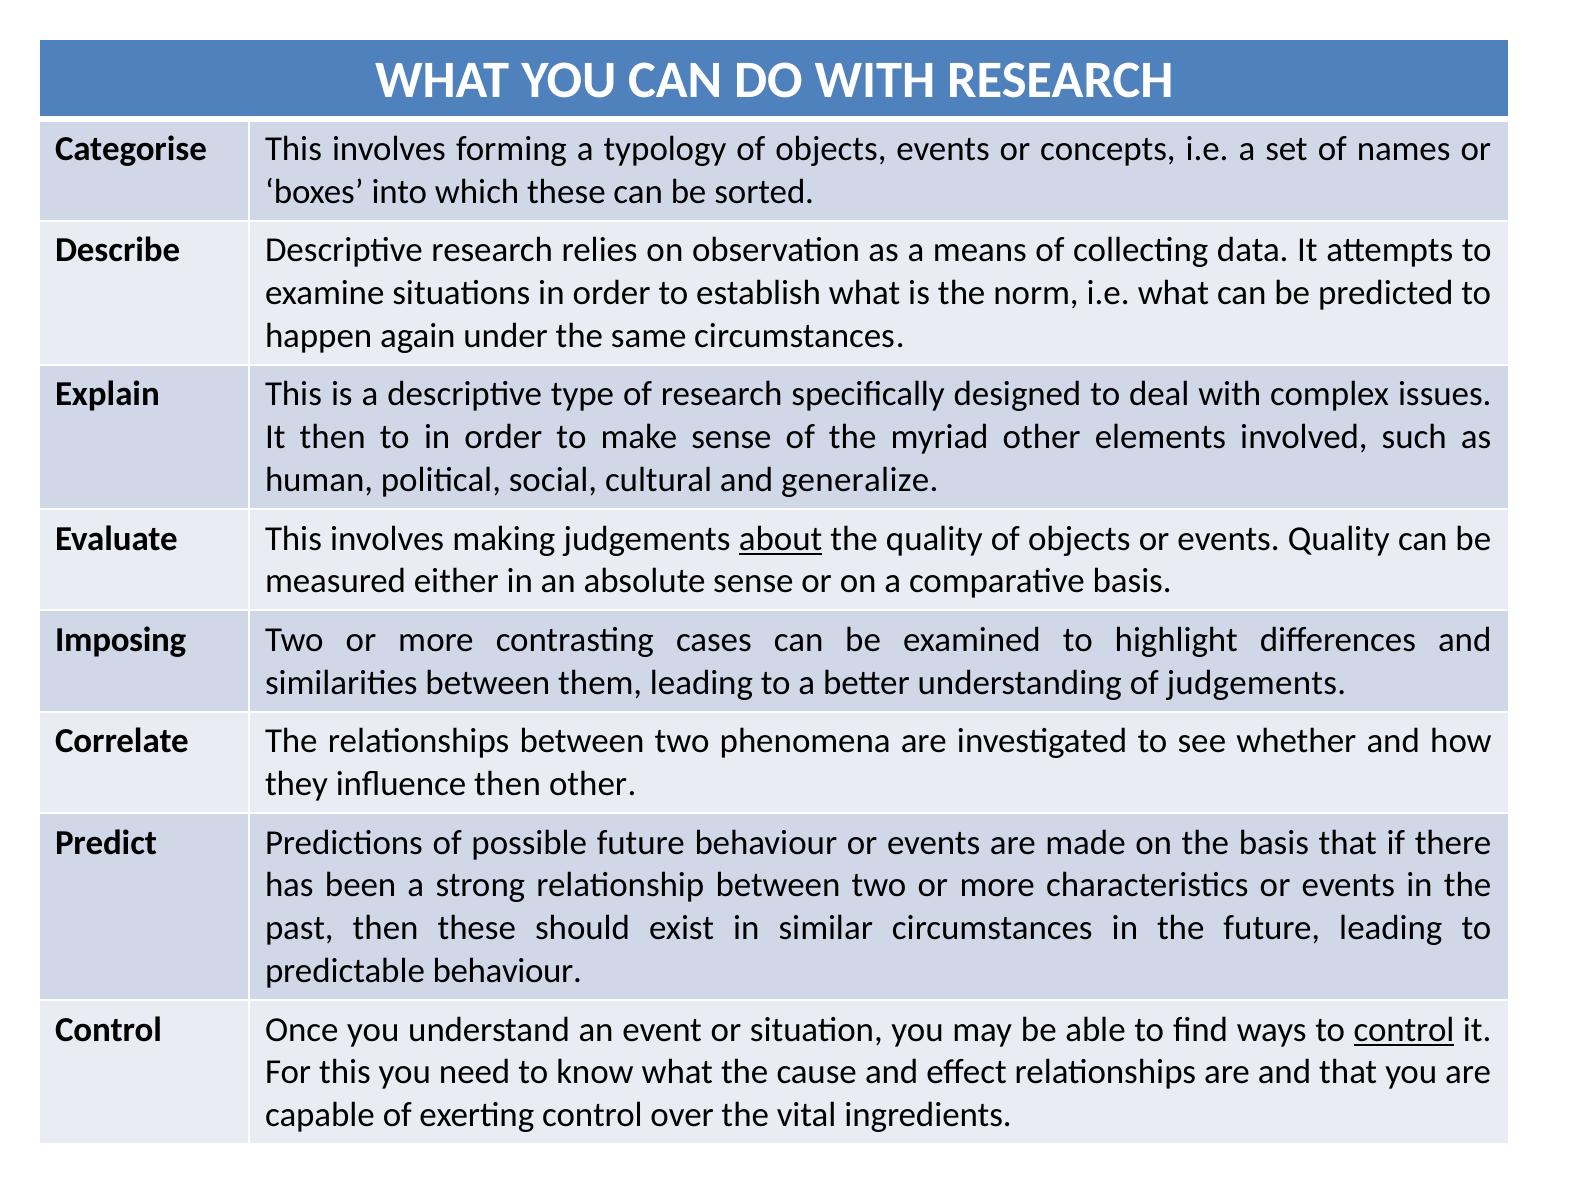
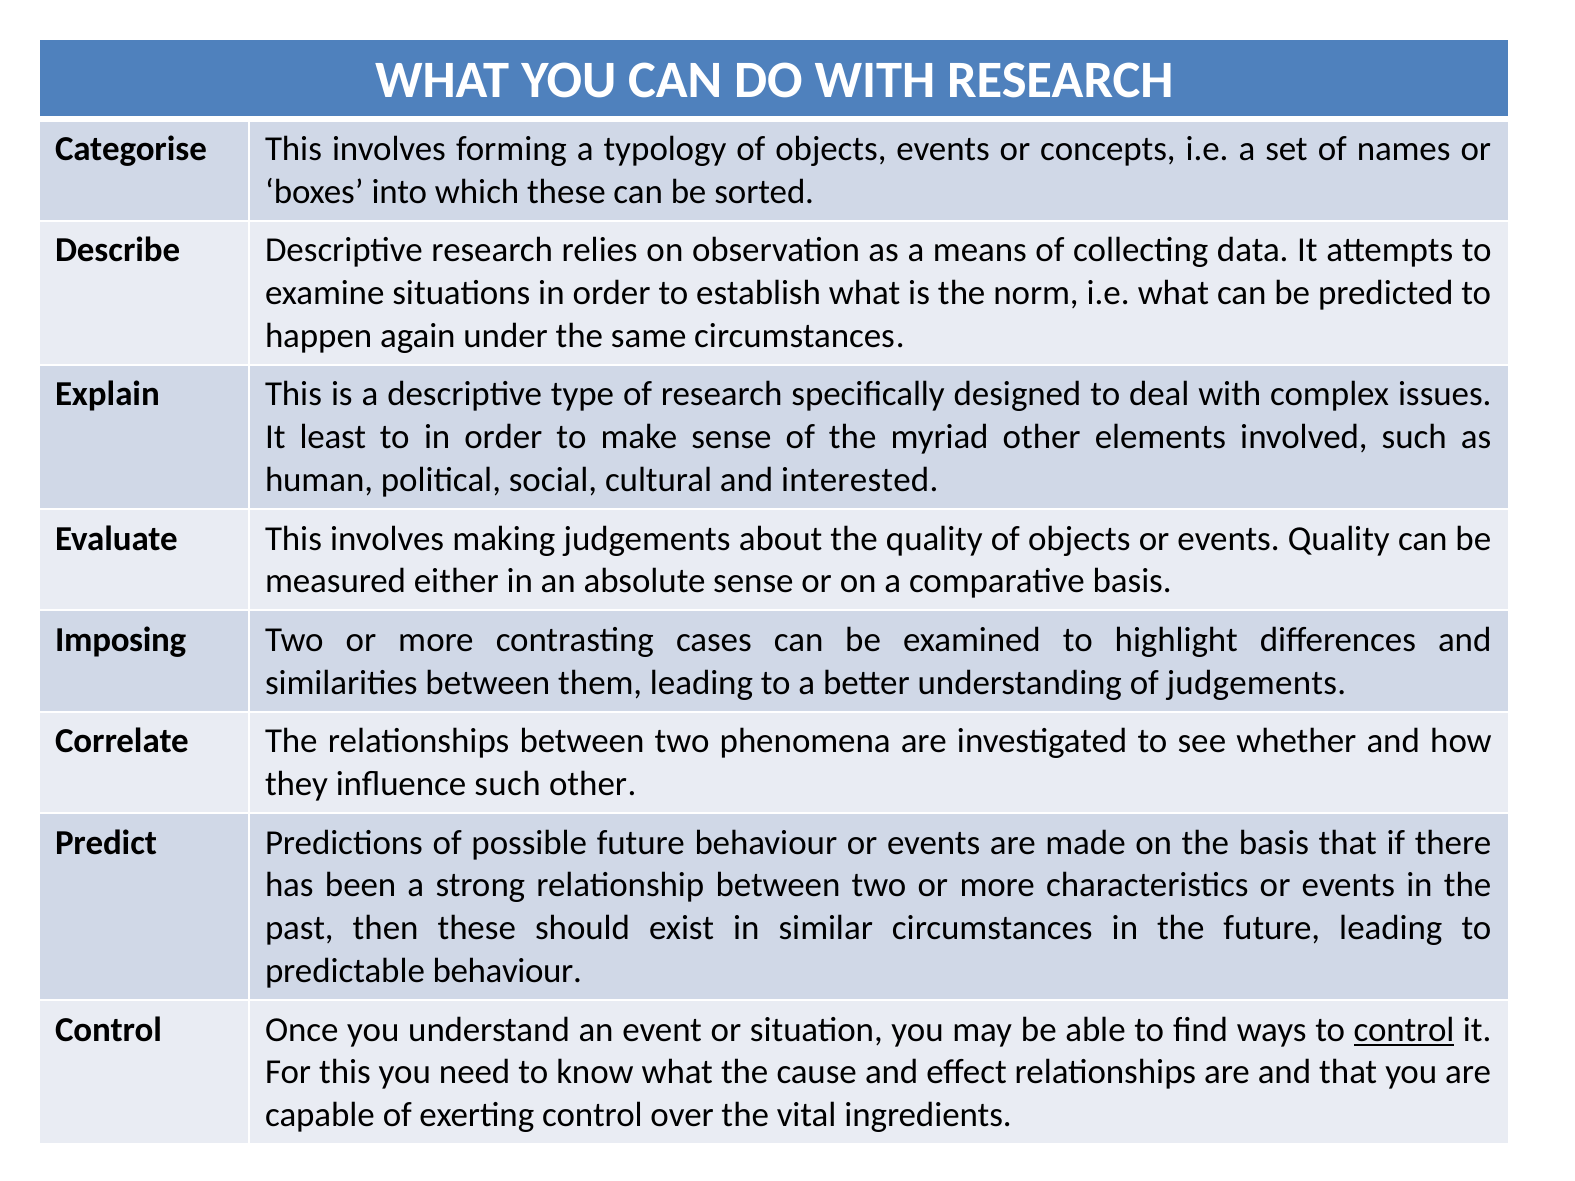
It then: then -> least
generalize: generalize -> interested
about underline: present -> none
influence then: then -> such
